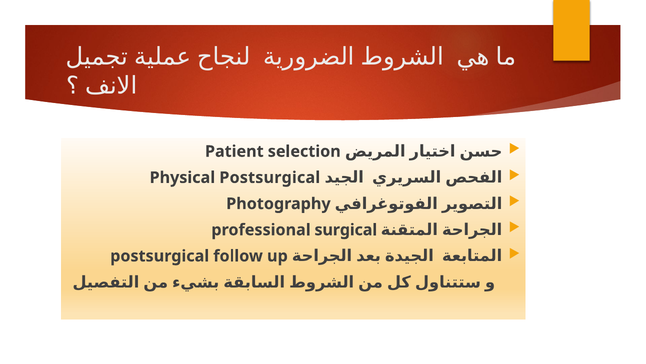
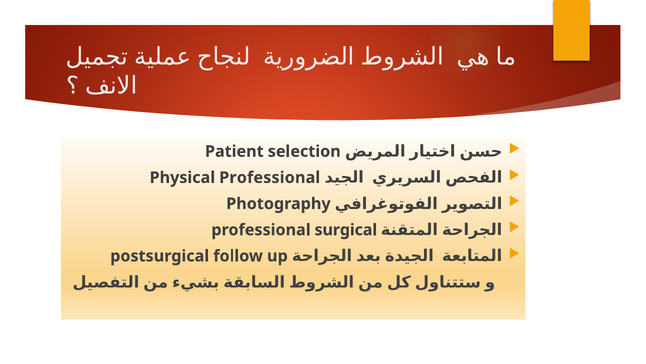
Physical Postsurgical: Postsurgical -> Professional
